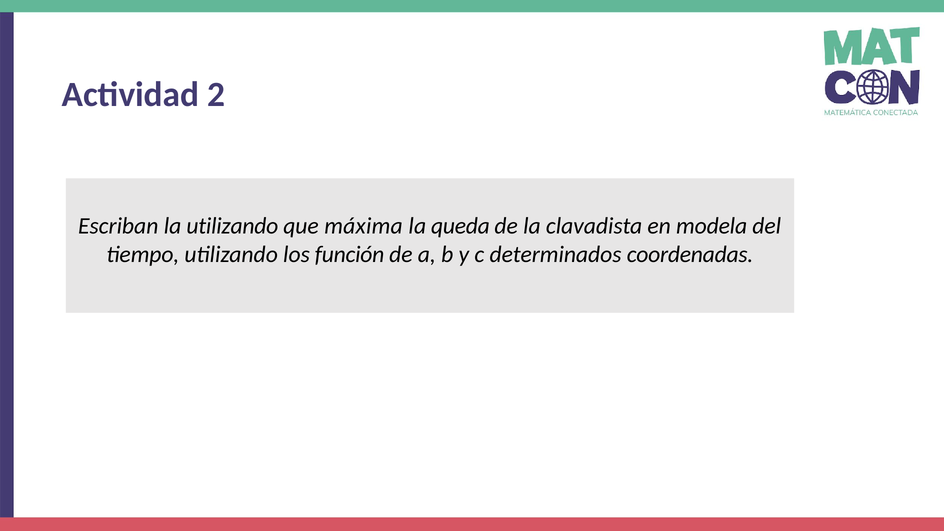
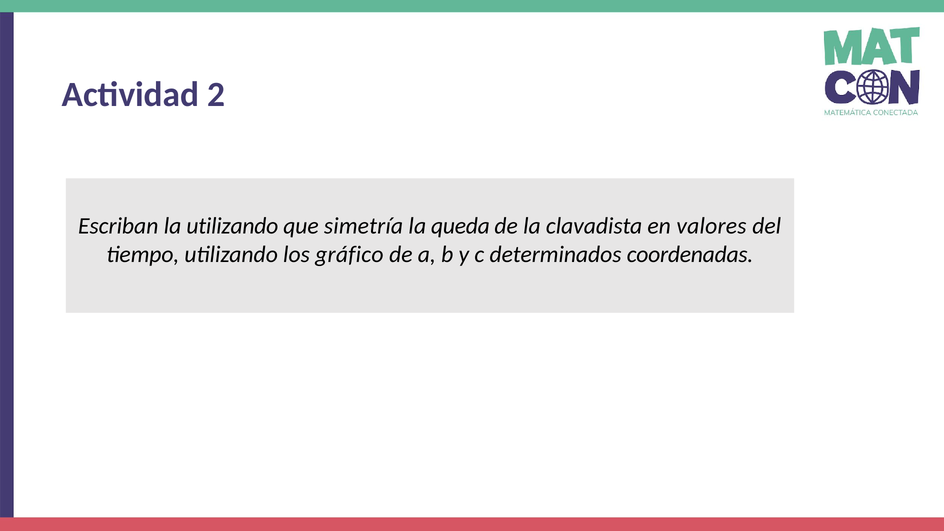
máxima: máxima -> simetría
modela: modela -> valores
función: función -> gráfico
